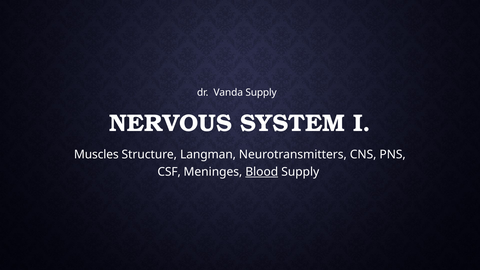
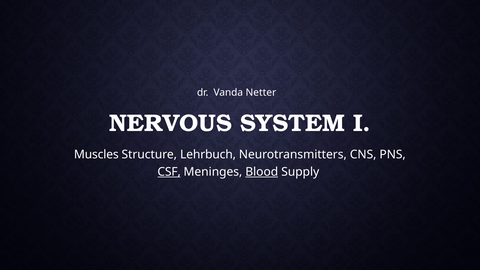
Vanda Supply: Supply -> Netter
Langman: Langman -> Lehrbuch
CSF underline: none -> present
